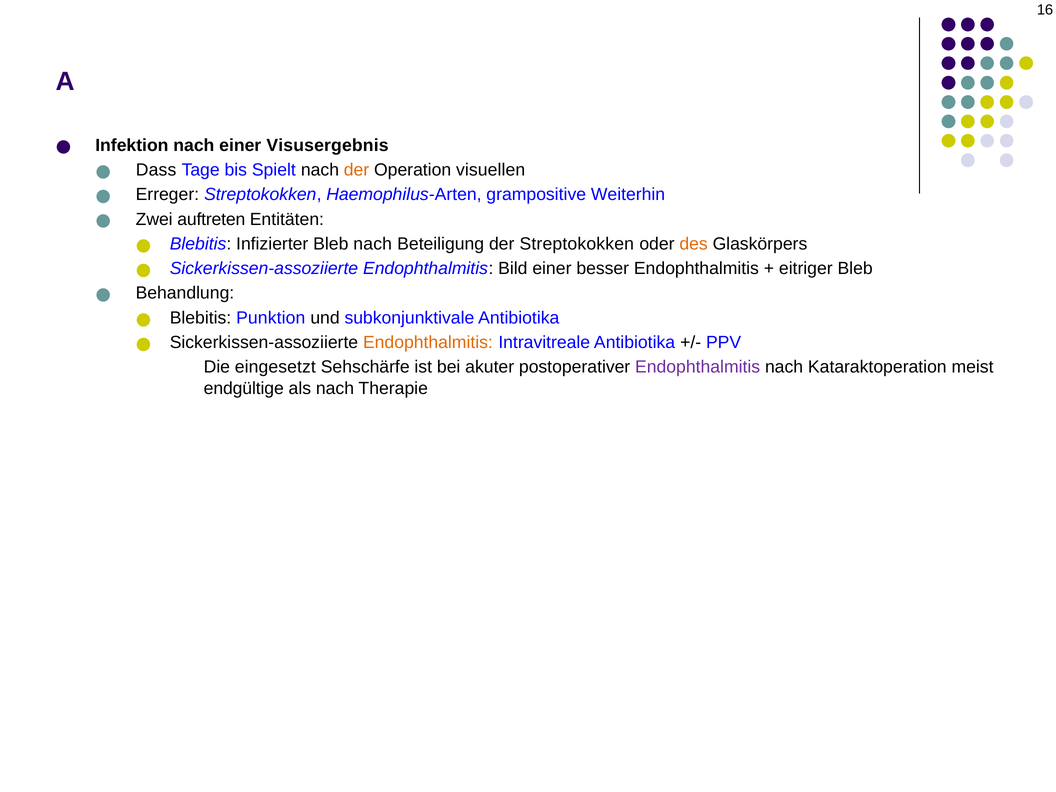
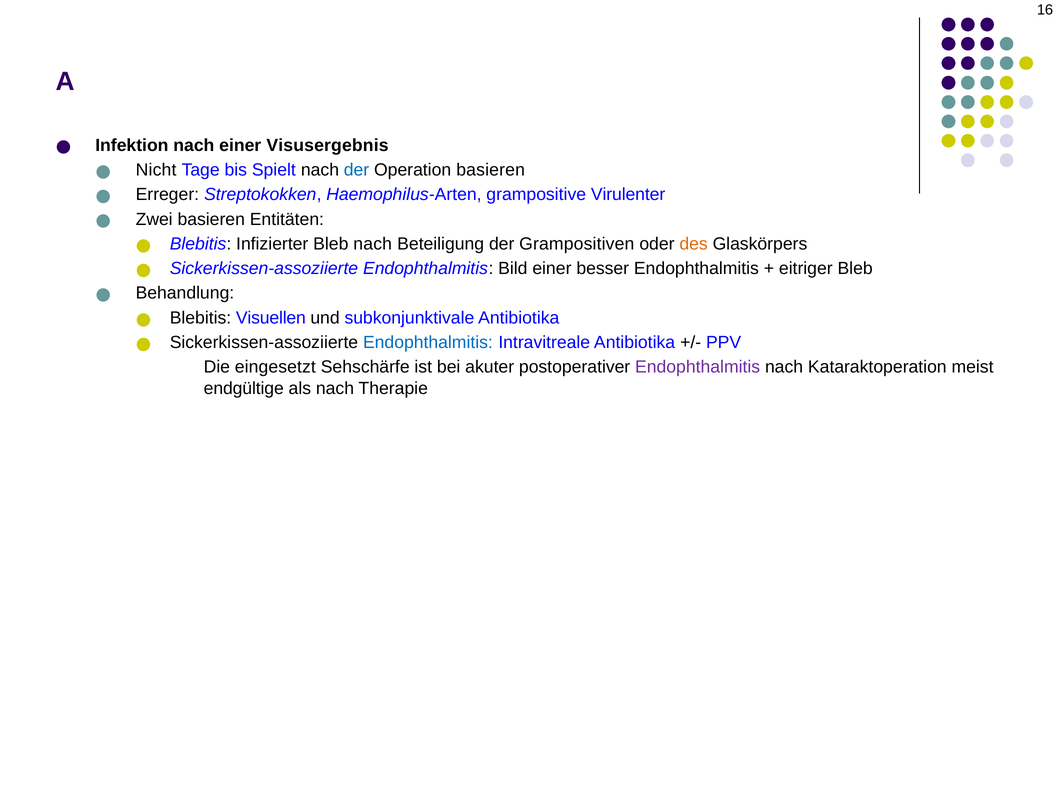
Dass: Dass -> Nicht
der at (357, 170) colour: orange -> blue
Operation visuellen: visuellen -> basieren
Weiterhin: Weiterhin -> Virulenter
Zwei auftreten: auftreten -> basieren
der Streptokokken: Streptokokken -> Grampositiven
Punktion: Punktion -> Visuellen
Endophthalmitis at (428, 342) colour: orange -> blue
